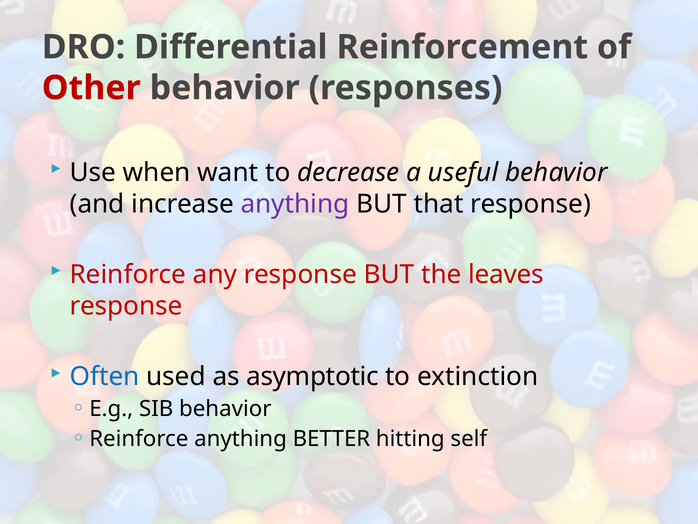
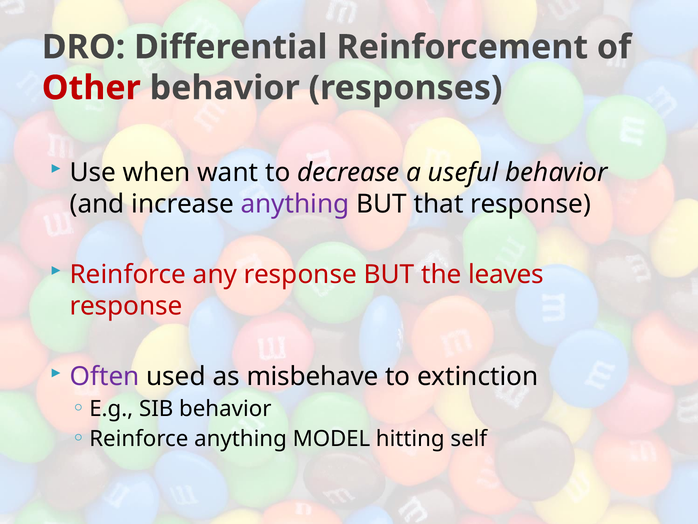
Often colour: blue -> purple
asymptotic: asymptotic -> misbehave
BETTER: BETTER -> MODEL
